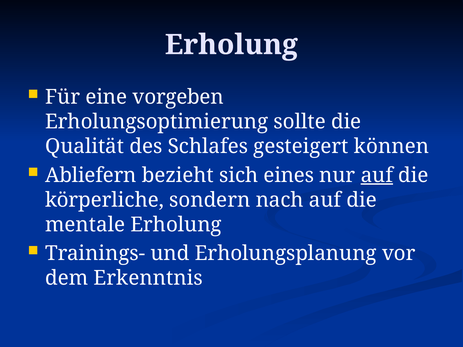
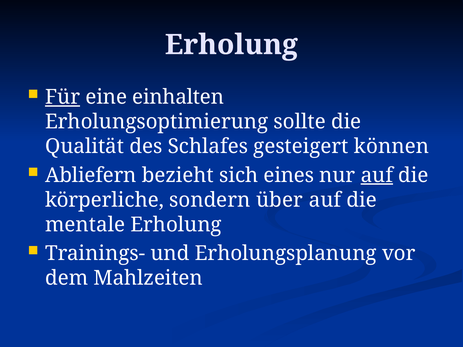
Für underline: none -> present
vorgeben: vorgeben -> einhalten
nach: nach -> über
Erkenntnis: Erkenntnis -> Mahlzeiten
